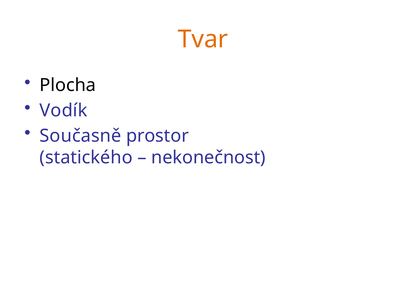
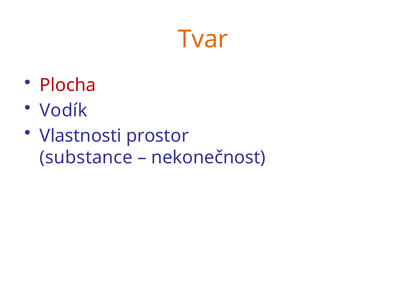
Plocha colour: black -> red
Současně: Současně -> Vlastnosti
statického: statického -> substance
